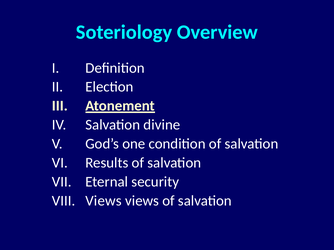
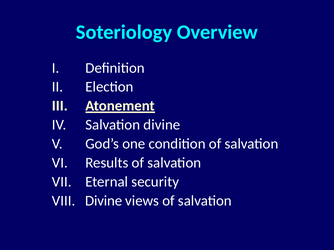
Views at (104, 201): Views -> Divine
